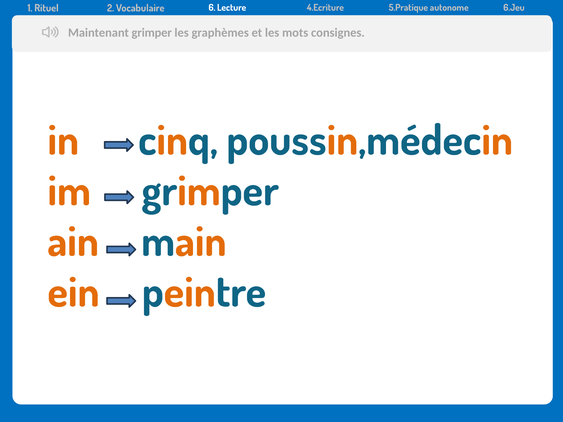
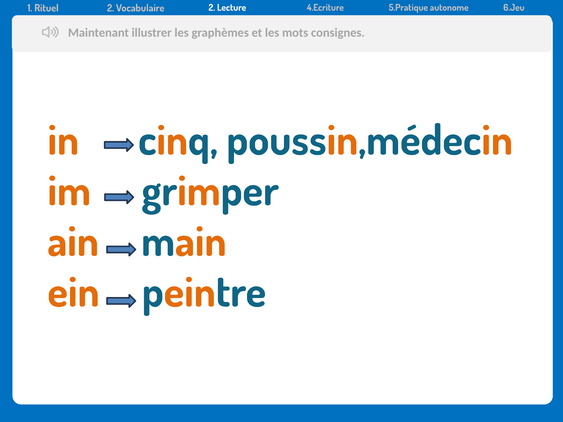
Vocabulaire 6: 6 -> 2
Maintenant grimper: grimper -> illustrer
